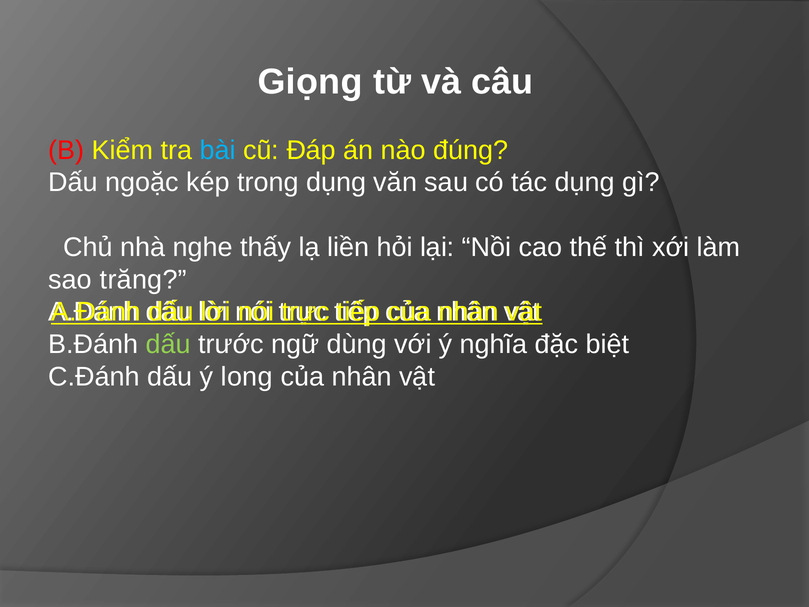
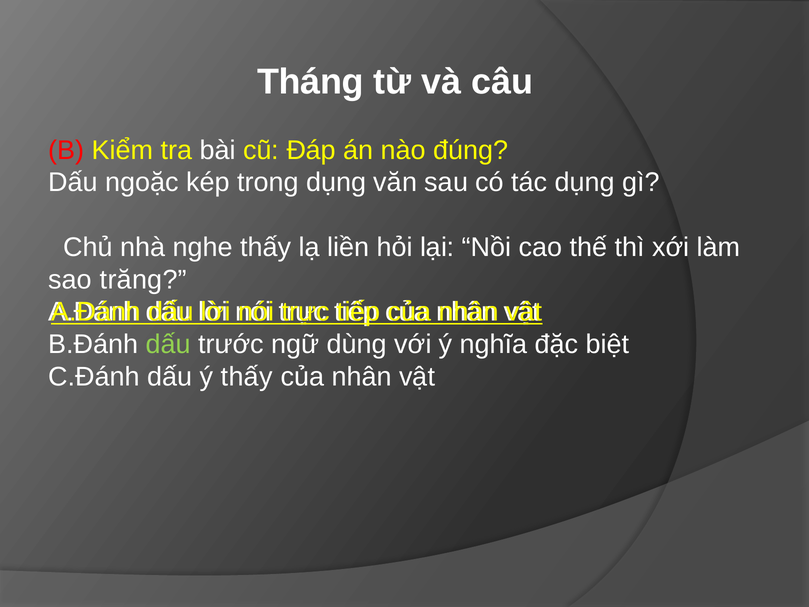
Giọng: Giọng -> Tháng
bài colour: light blue -> white
ý long: long -> thấy
